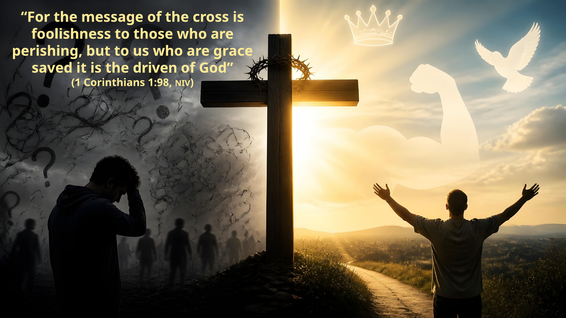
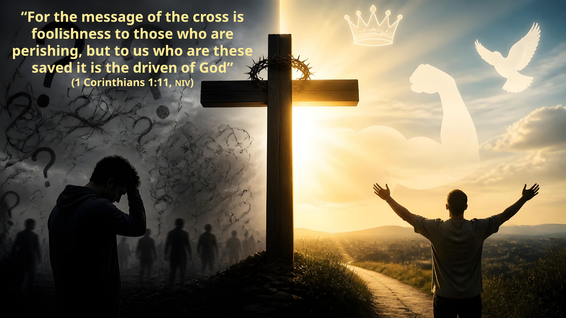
grace: grace -> these
1:98: 1:98 -> 1:11
